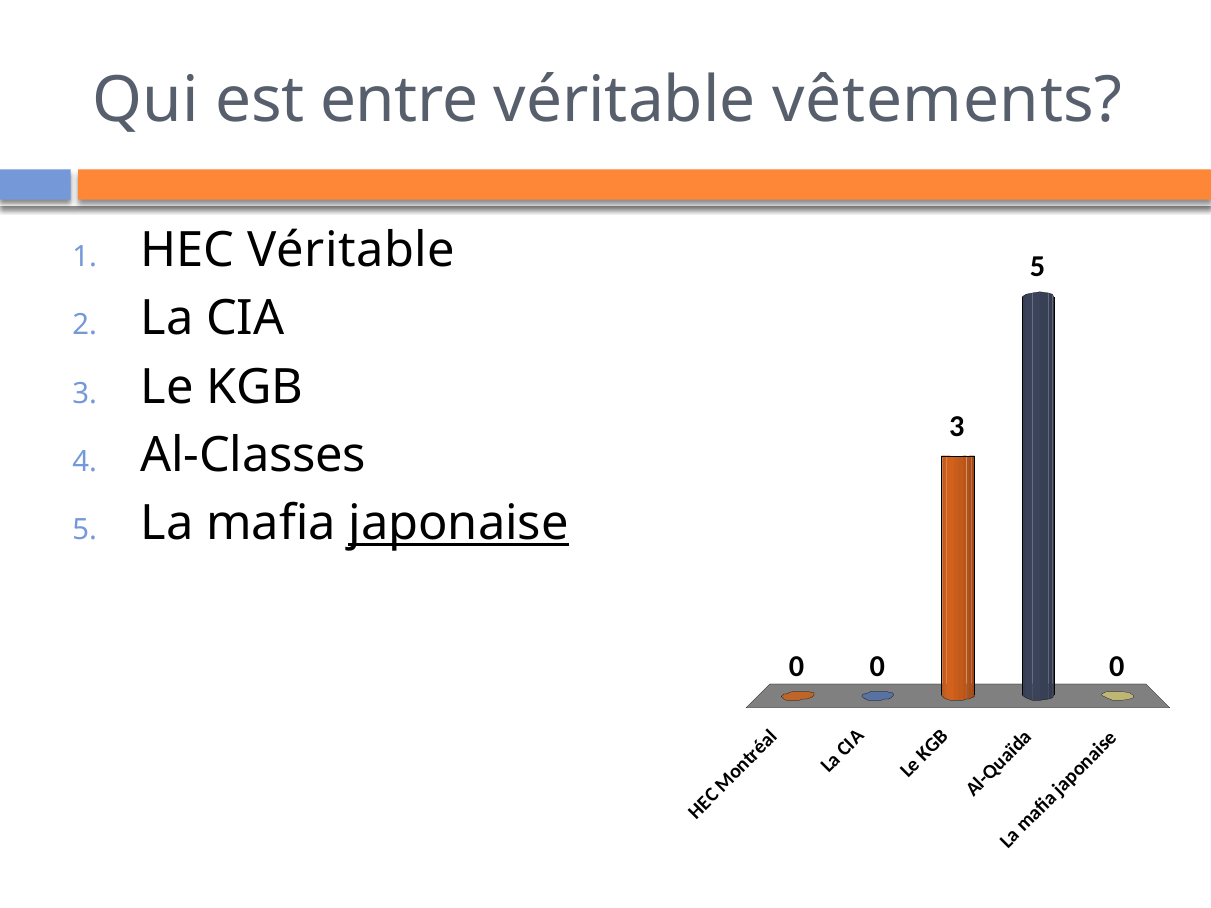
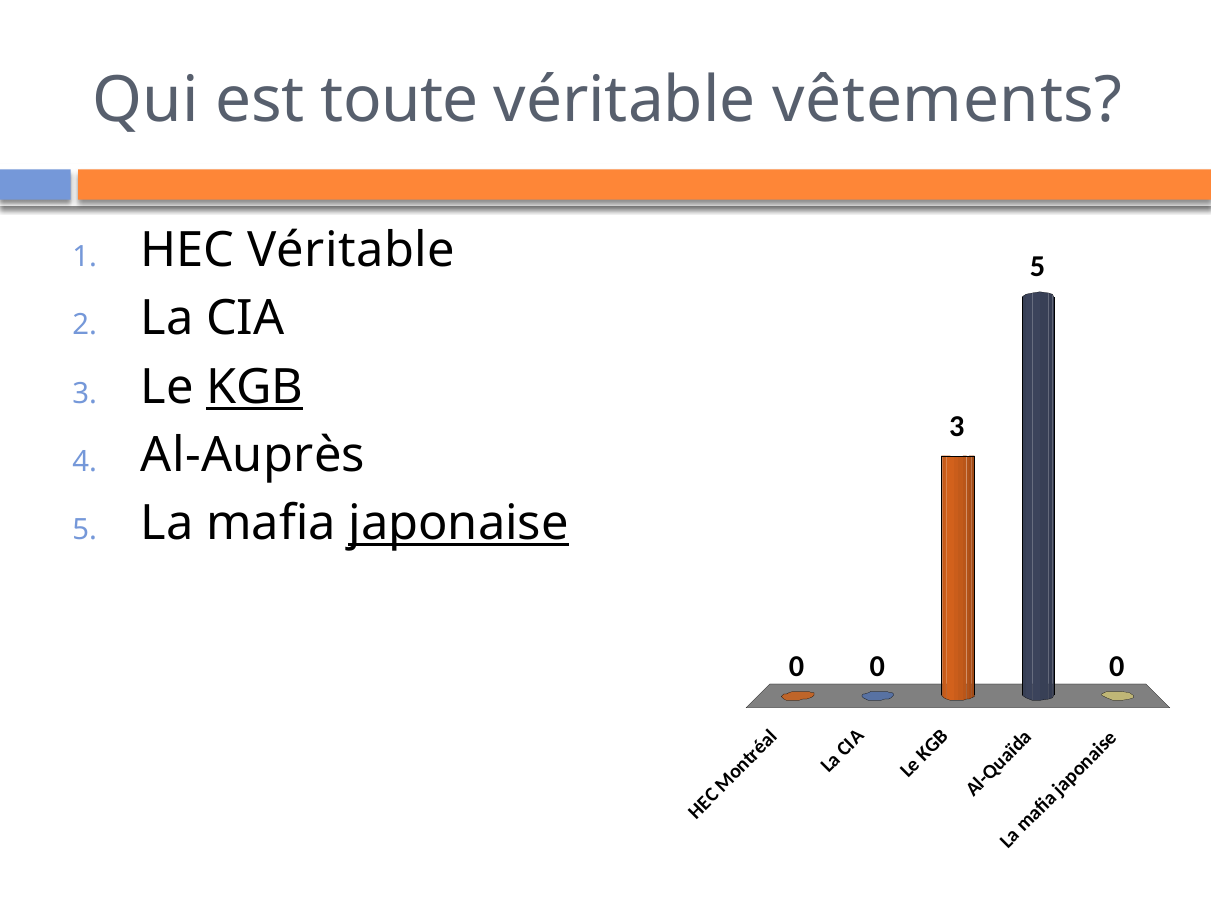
entre: entre -> toute
KGB underline: none -> present
Al-Classes: Al-Classes -> Al-Auprès
